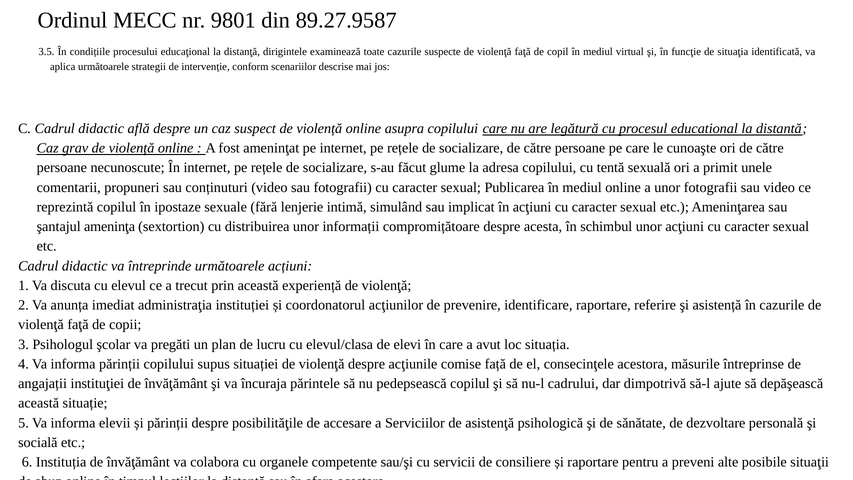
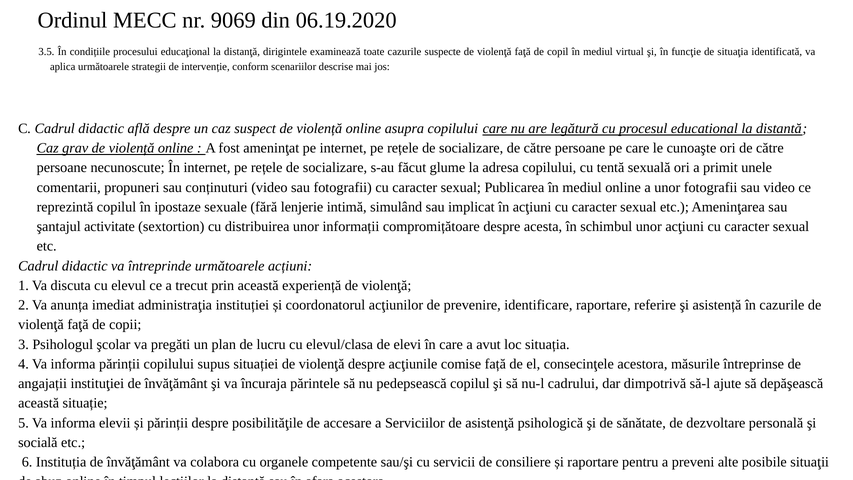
9801: 9801 -> 9069
89.27.9587: 89.27.9587 -> 06.19.2020
ameninţa: ameninţa -> activitate
